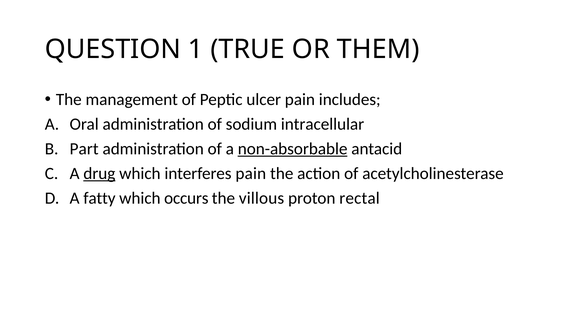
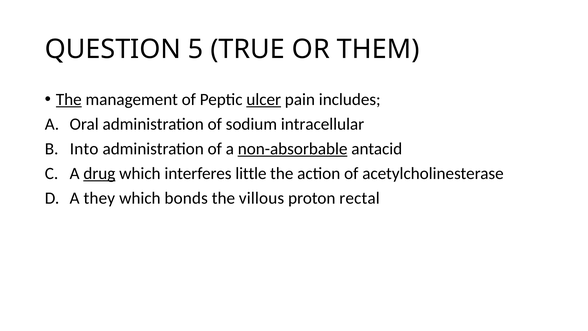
1: 1 -> 5
The at (69, 99) underline: none -> present
ulcer underline: none -> present
Part: Part -> Into
interferes pain: pain -> little
fatty: fatty -> they
occurs: occurs -> bonds
